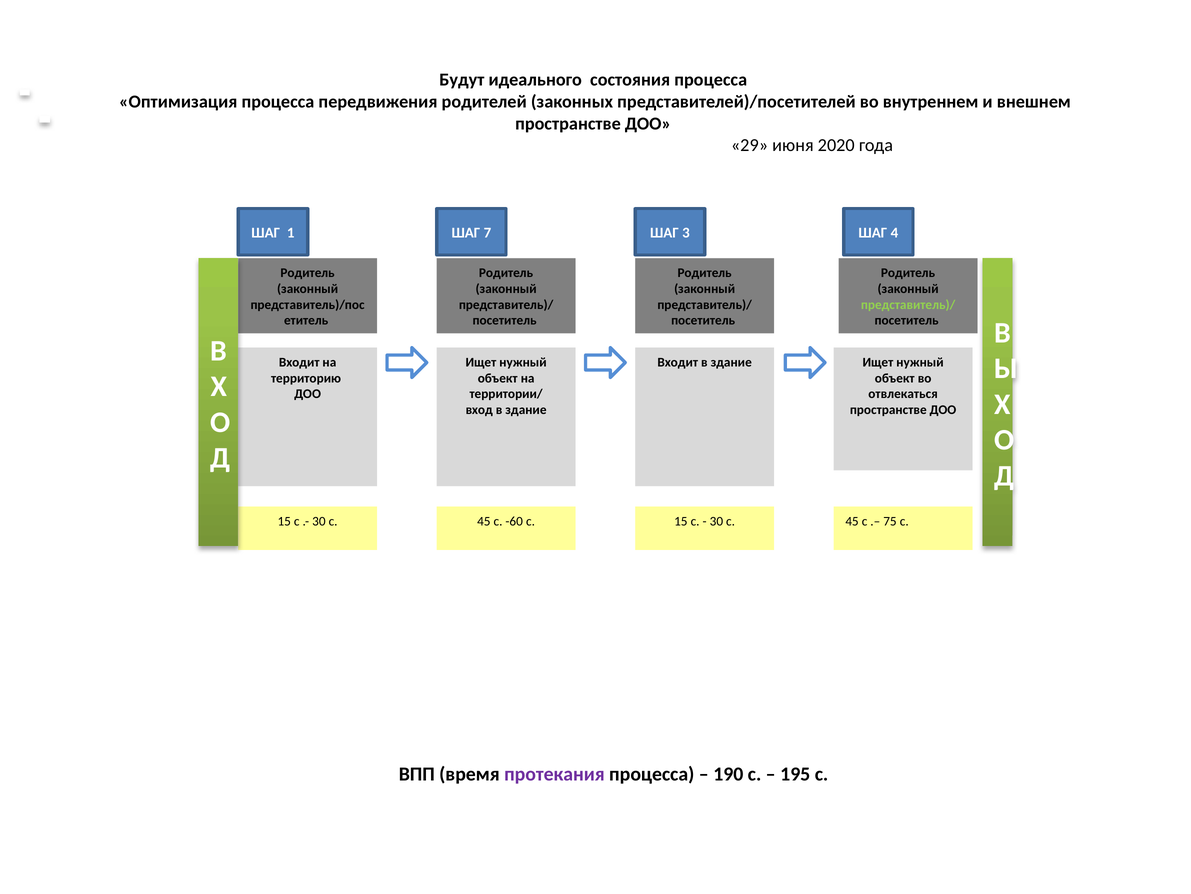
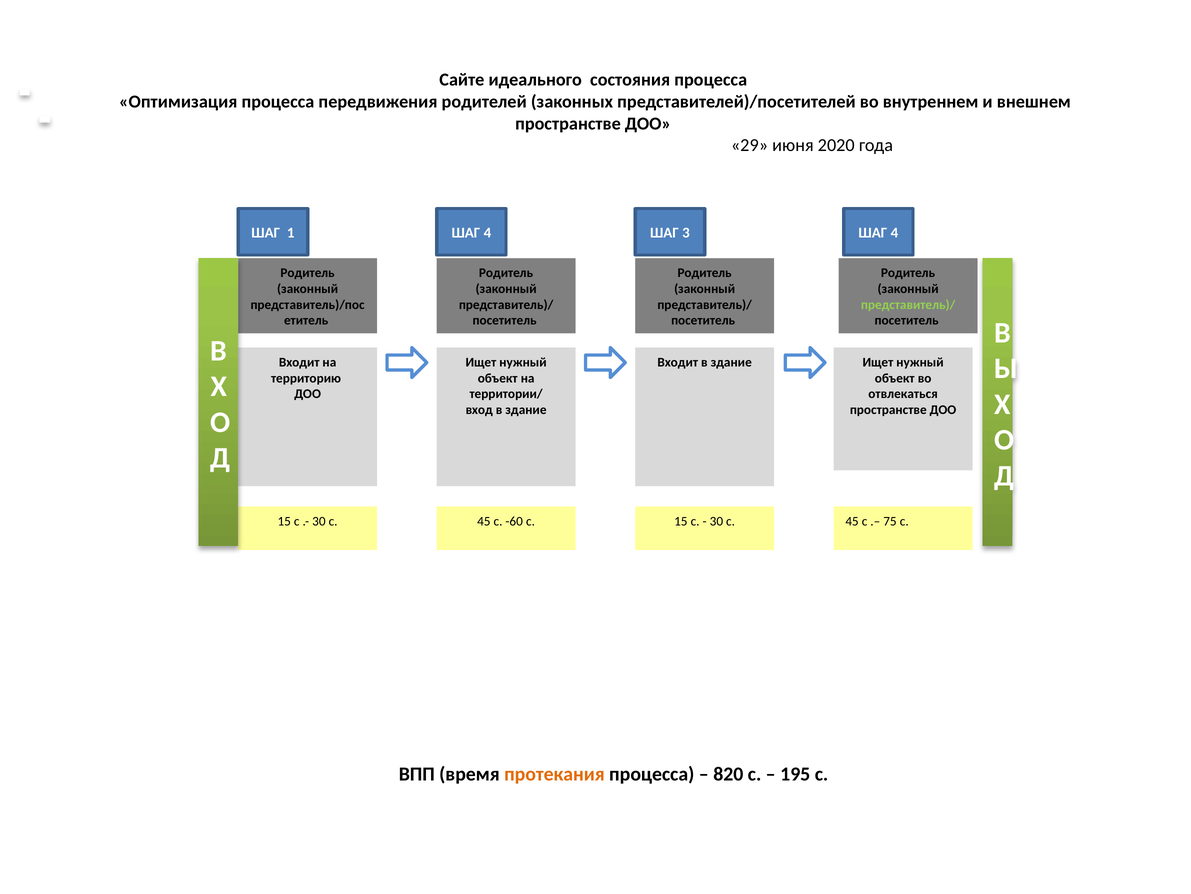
Будут: Будут -> Сайте
7 at (487, 233): 7 -> 4
протекания colour: purple -> orange
190: 190 -> 820
